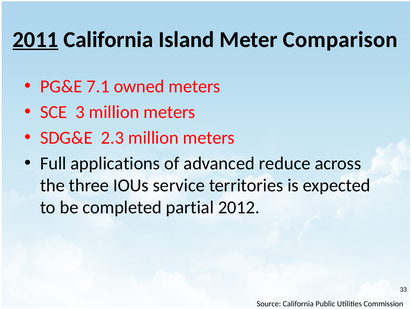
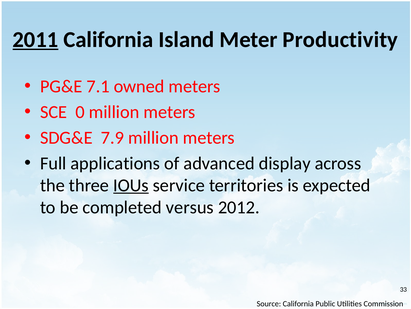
Comparison: Comparison -> Productivity
3: 3 -> 0
2.3: 2.3 -> 7.9
reduce: reduce -> display
IOUs underline: none -> present
partial: partial -> versus
